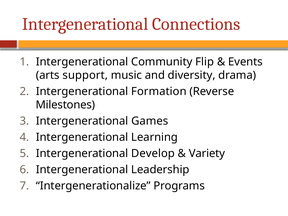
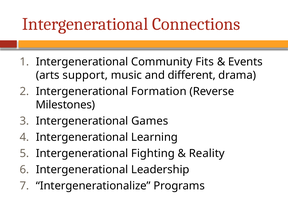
Flip: Flip -> Fits
diversity: diversity -> different
Develop: Develop -> Fighting
Variety: Variety -> Reality
